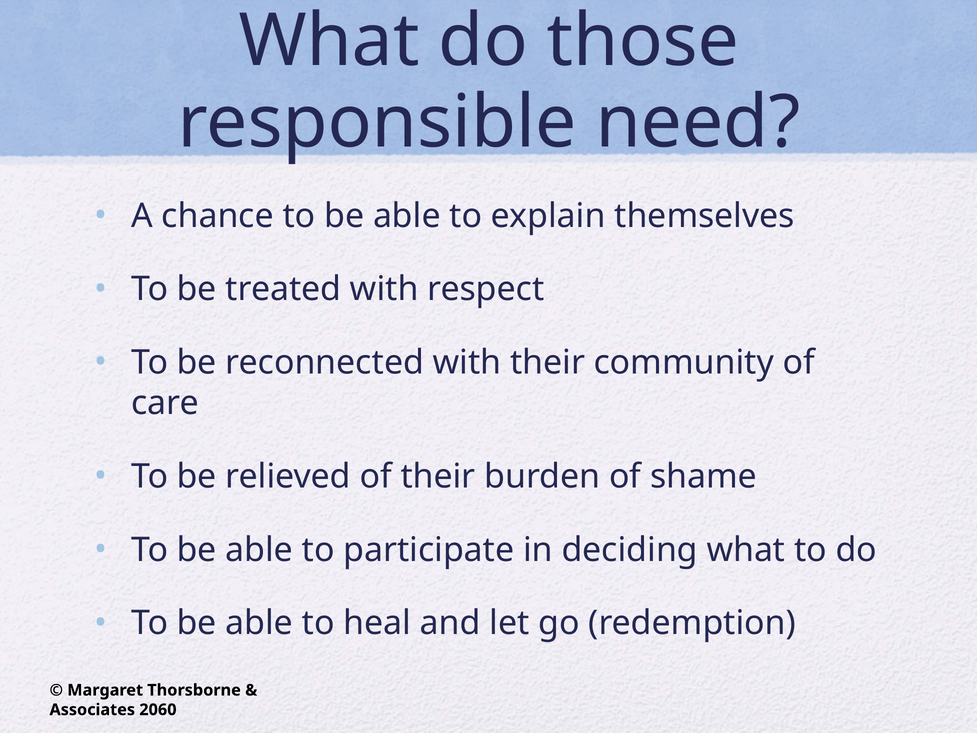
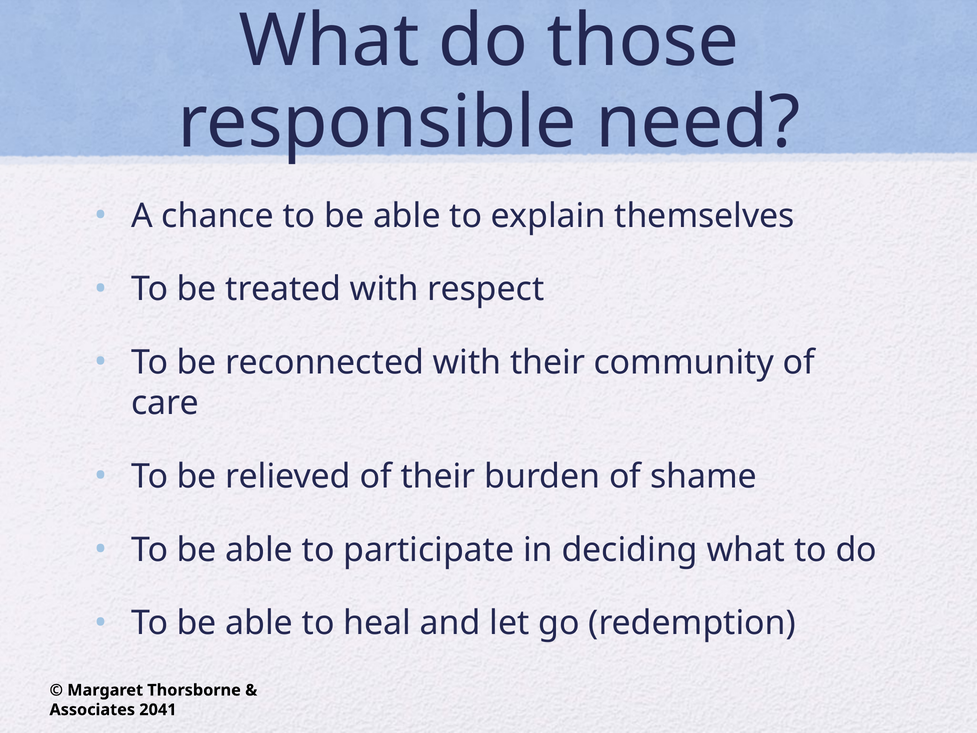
2060: 2060 -> 2041
